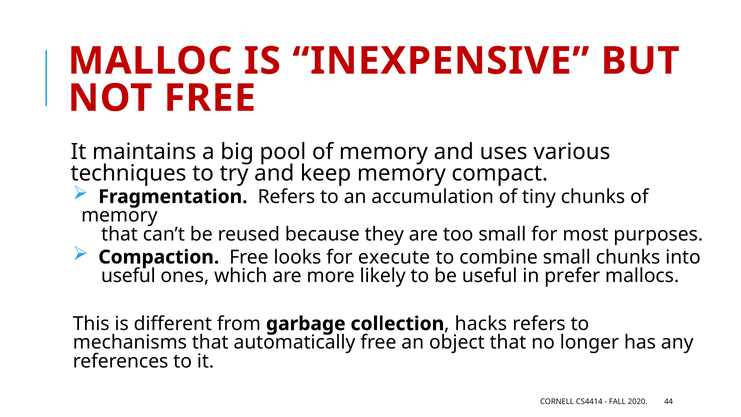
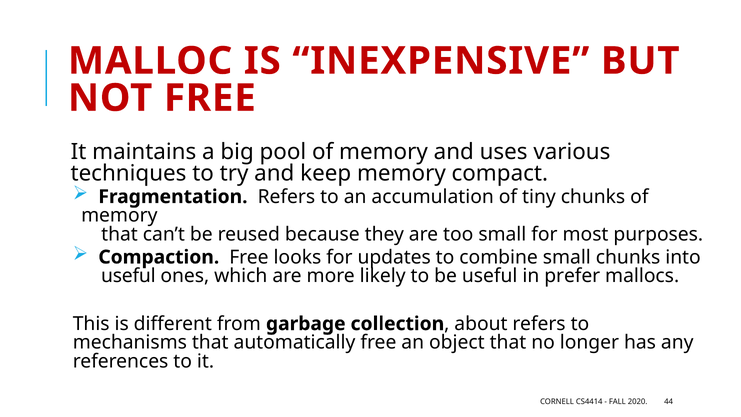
execute: execute -> updates
hacks: hacks -> about
